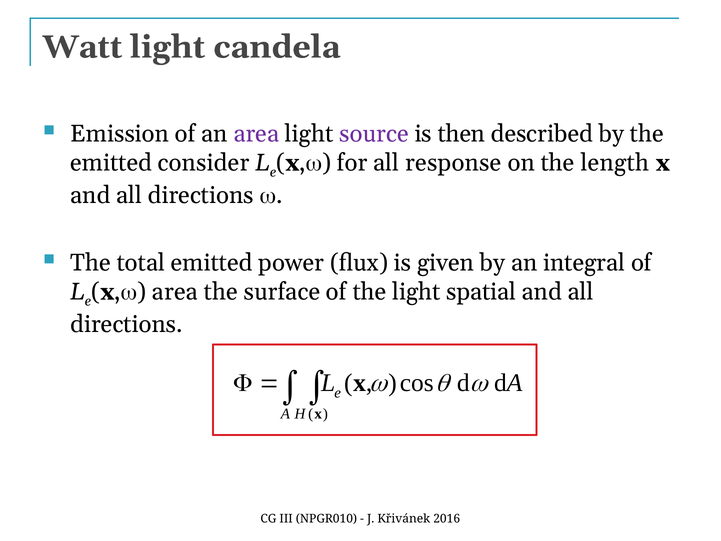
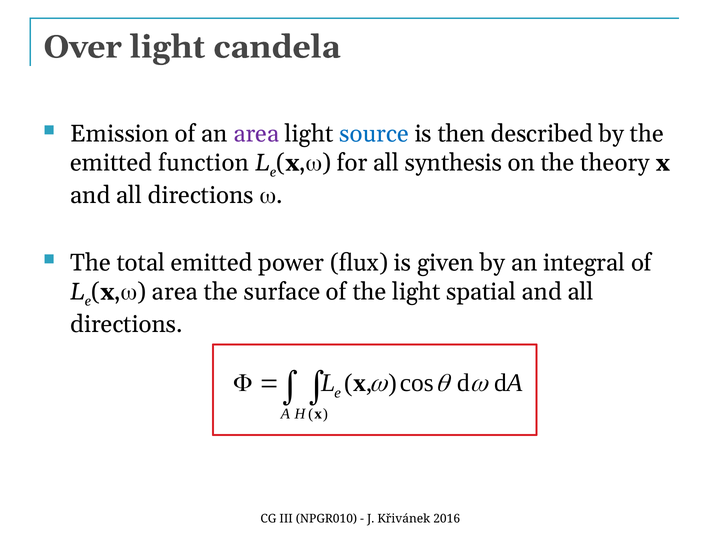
Watt: Watt -> Over
source colour: purple -> blue
consider: consider -> function
response: response -> synthesis
length: length -> theory
